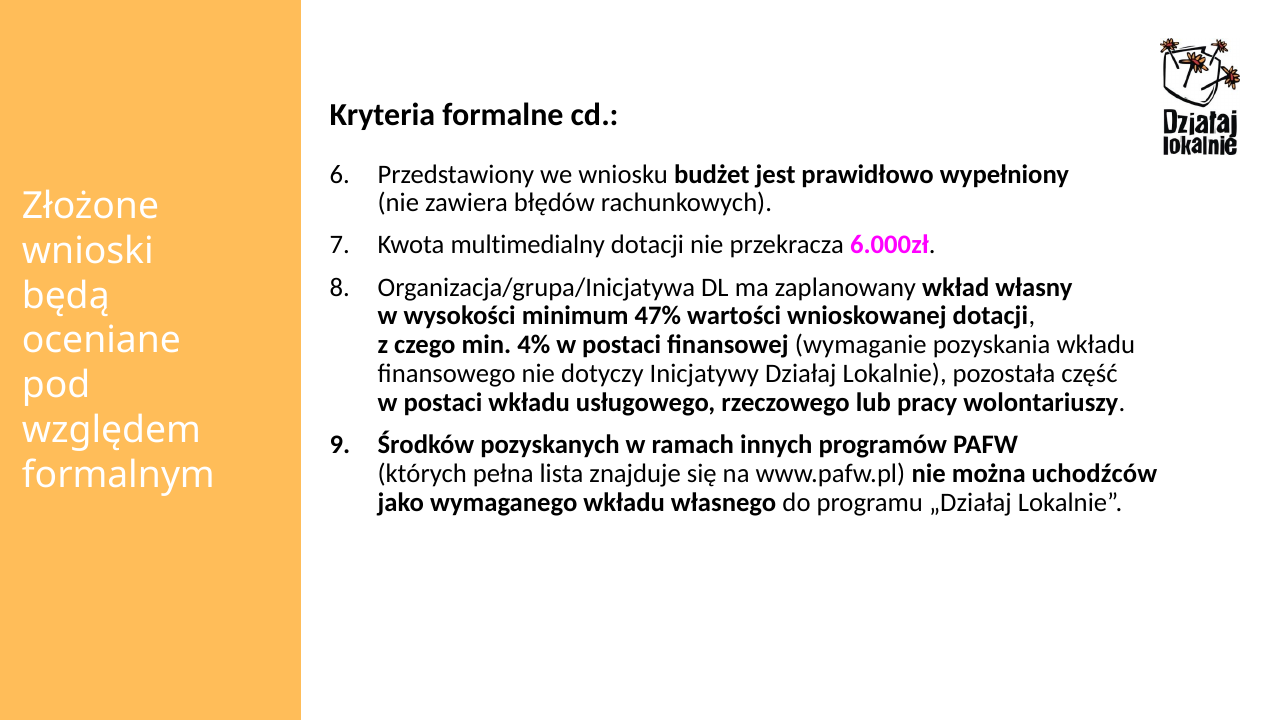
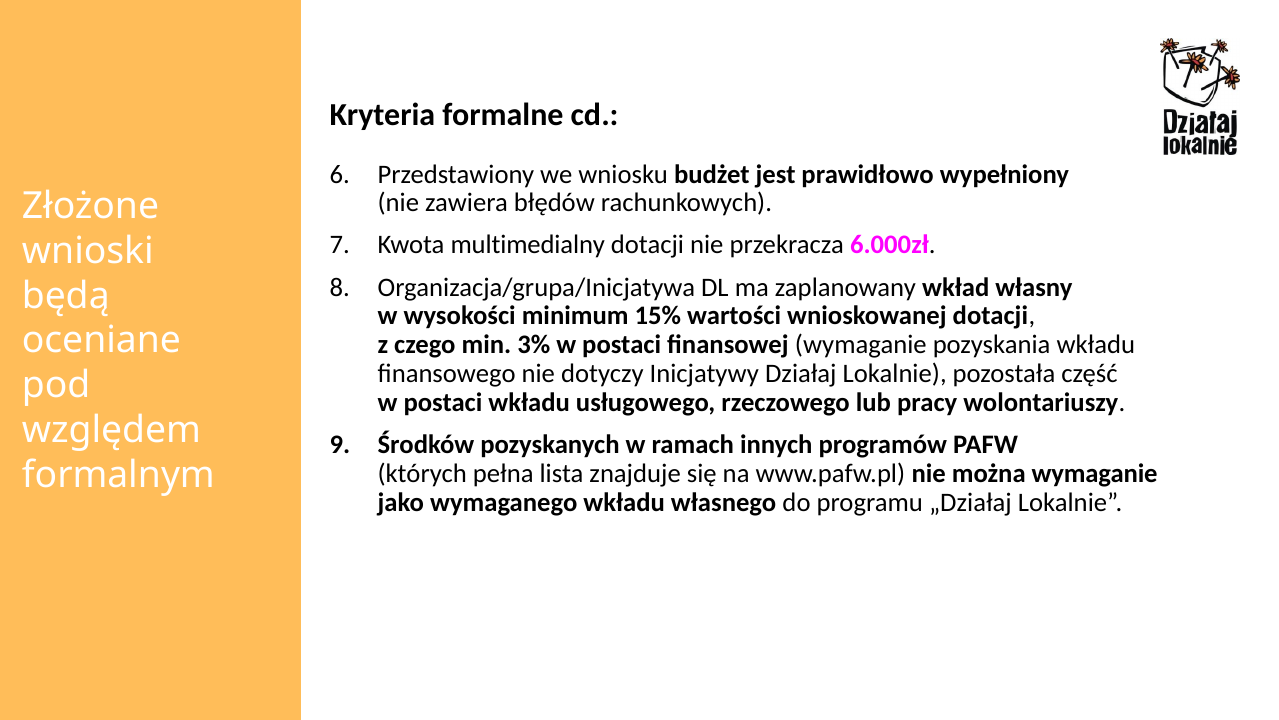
47%: 47% -> 15%
4%: 4% -> 3%
można uchodźców: uchodźców -> wymaganie
